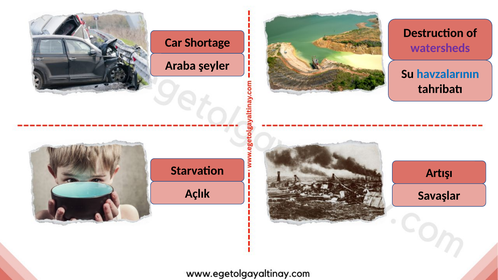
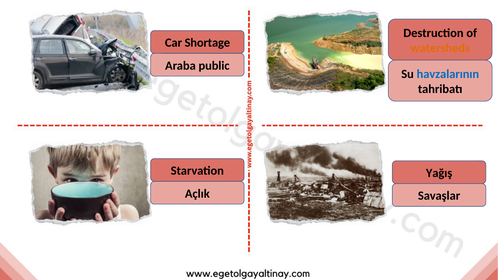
watersheds colour: purple -> orange
şeyler: şeyler -> public
Artışı: Artışı -> Yağış
